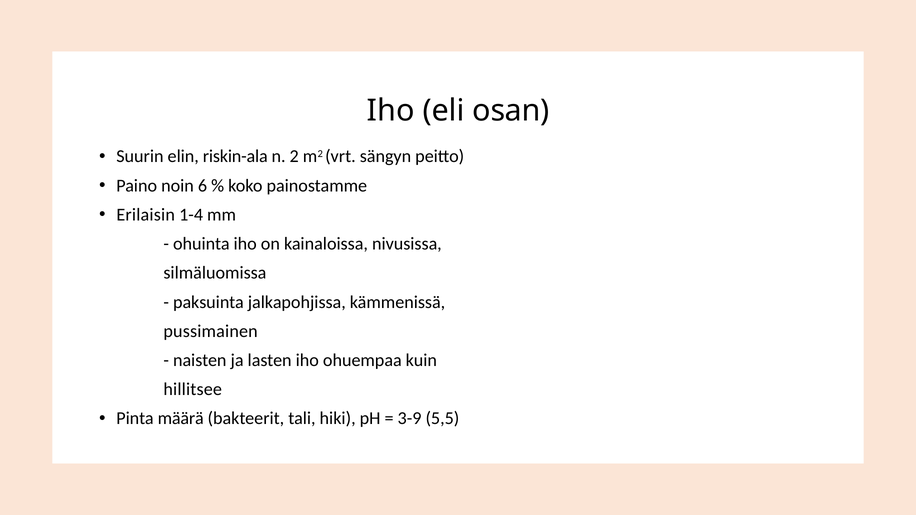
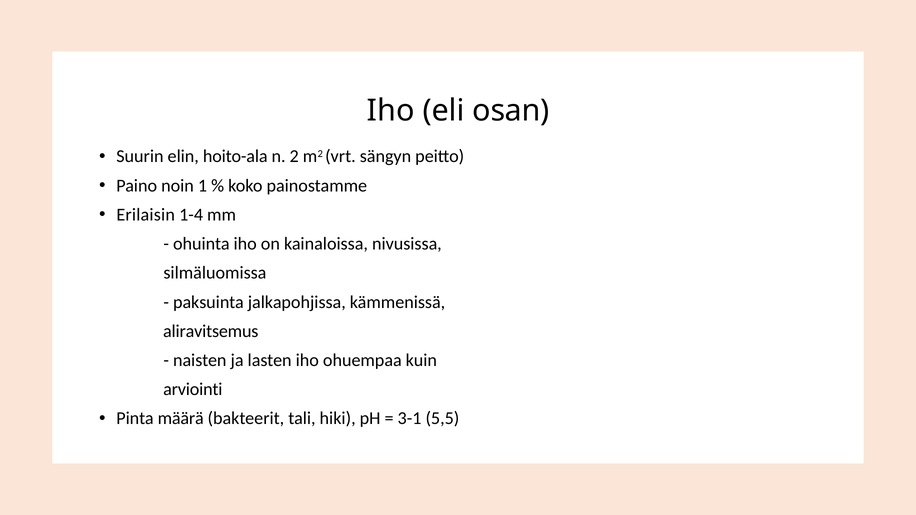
riskin-ala: riskin-ala -> hoito-ala
6: 6 -> 1
pussimainen: pussimainen -> aliravitsemus
hillitsee: hillitsee -> arviointi
3-9: 3-9 -> 3-1
